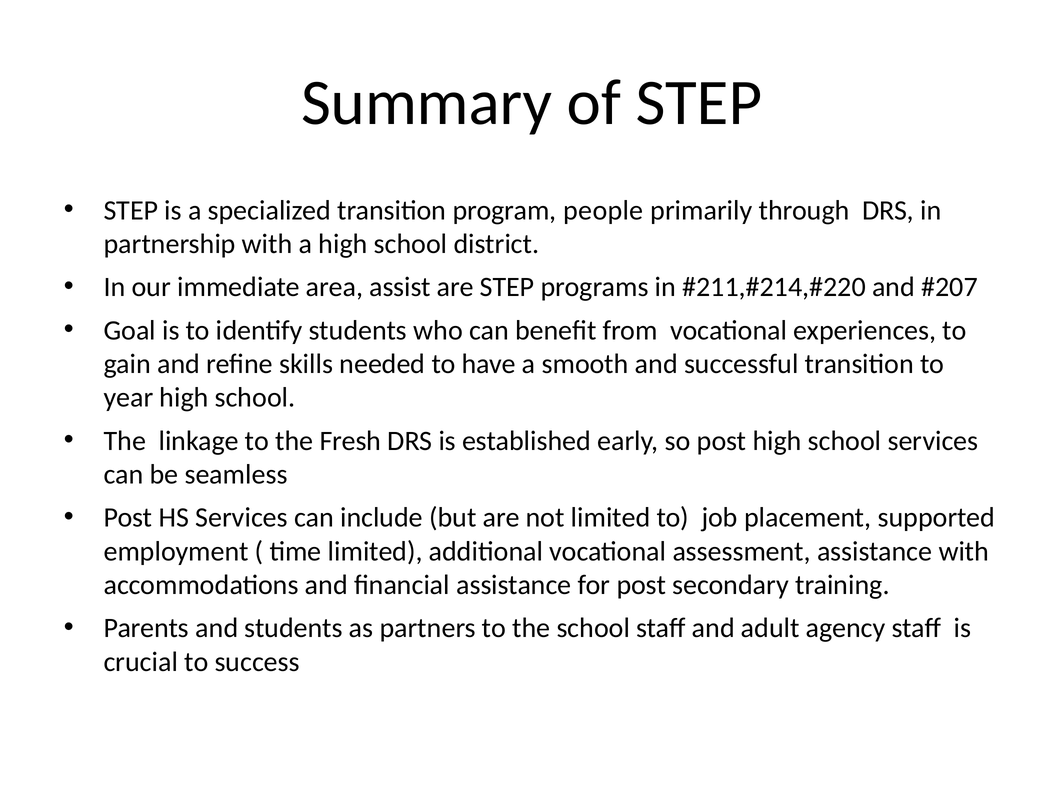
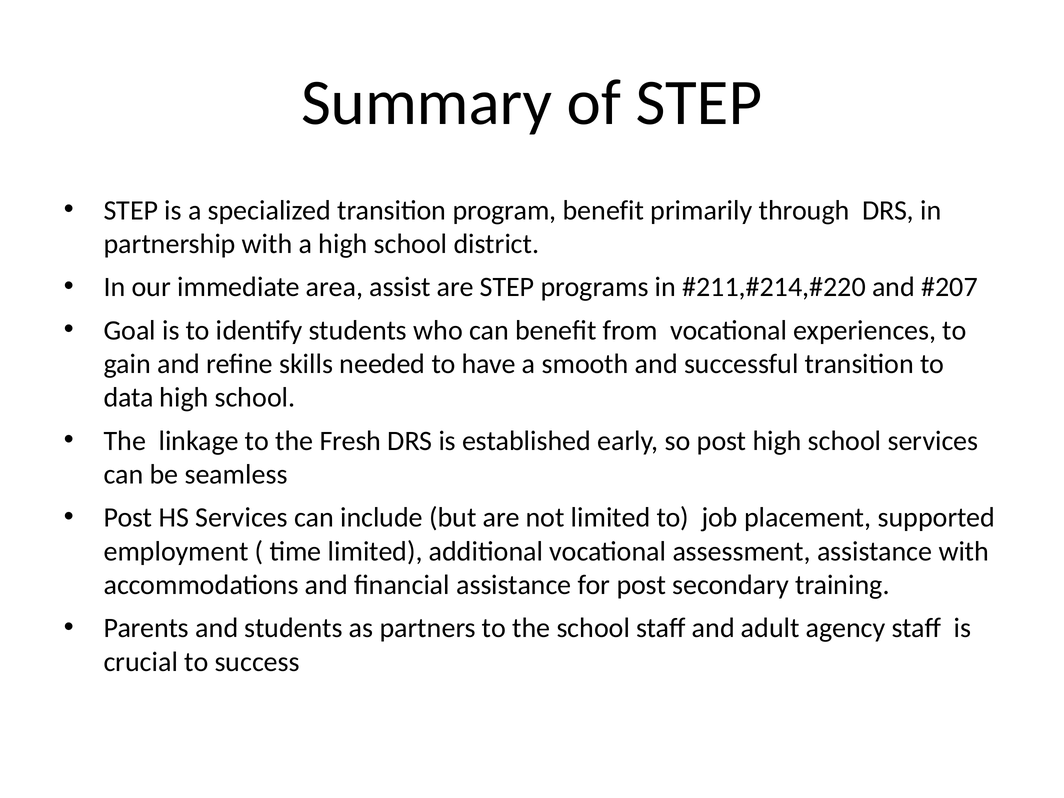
program people: people -> benefit
year: year -> data
